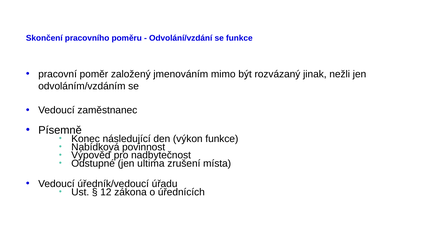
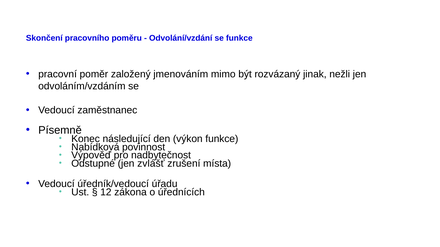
ultima: ultima -> zvlášť
